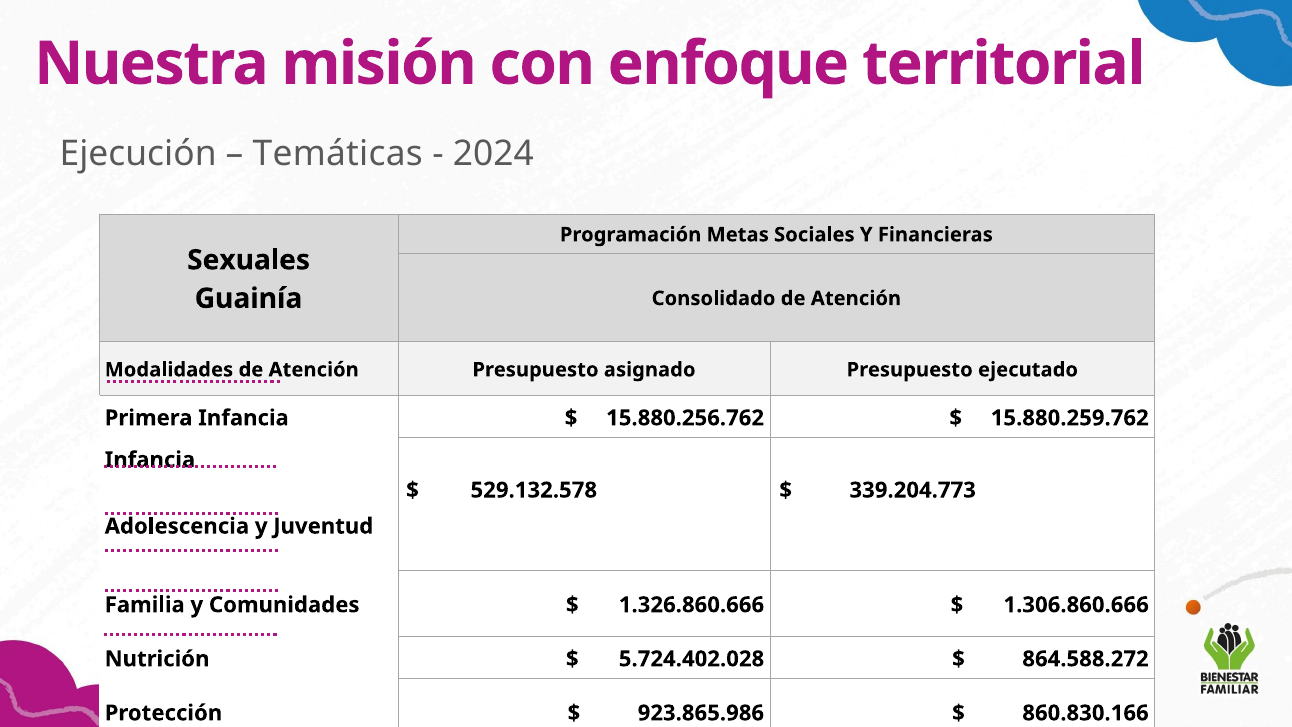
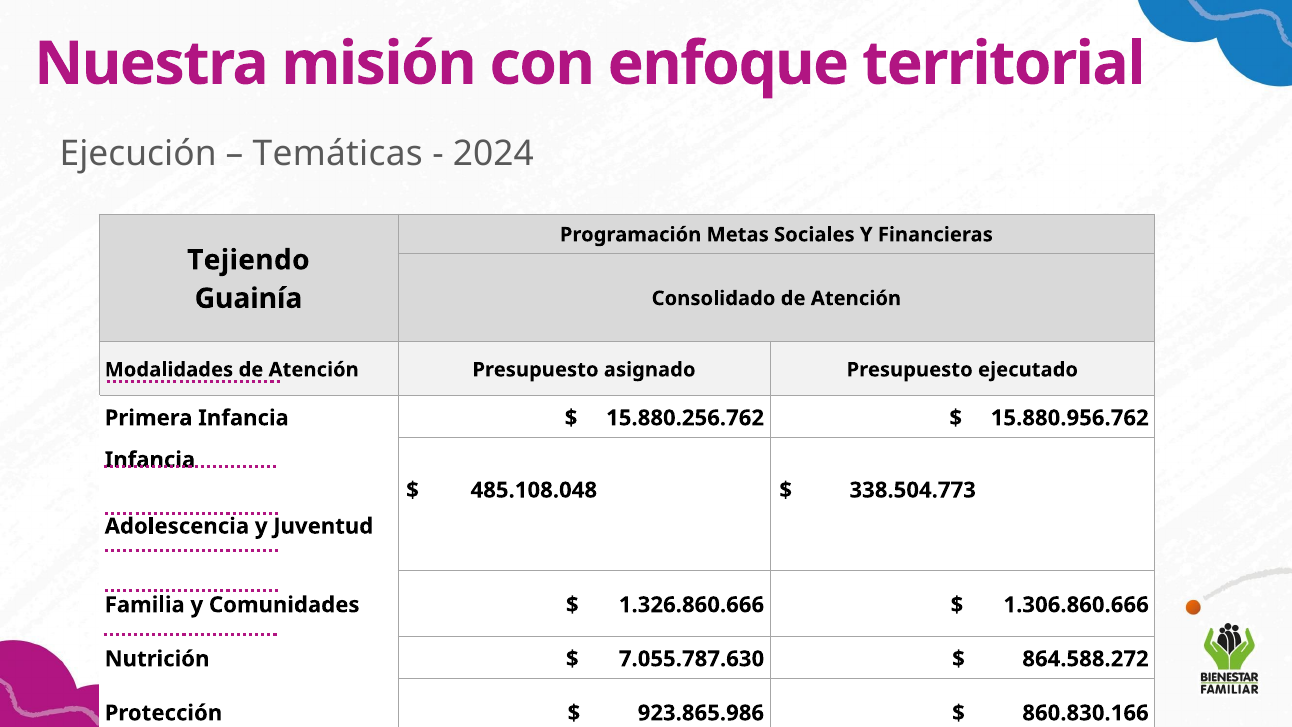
Sexuales: Sexuales -> Tejiendo
15.880.259.762: 15.880.259.762 -> 15.880.956.762
529.132.578: 529.132.578 -> 485.108.048
339.204.773: 339.204.773 -> 338.504.773
5.724.402.028: 5.724.402.028 -> 7.055.787.630
